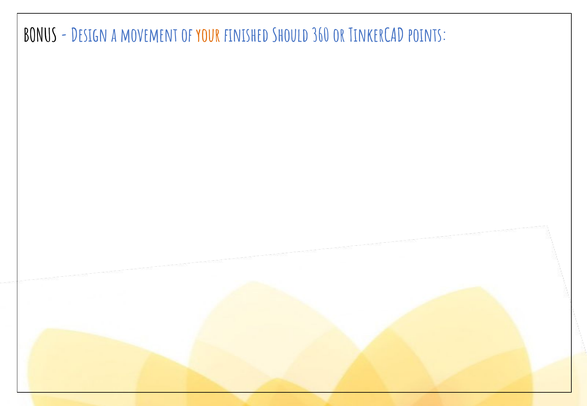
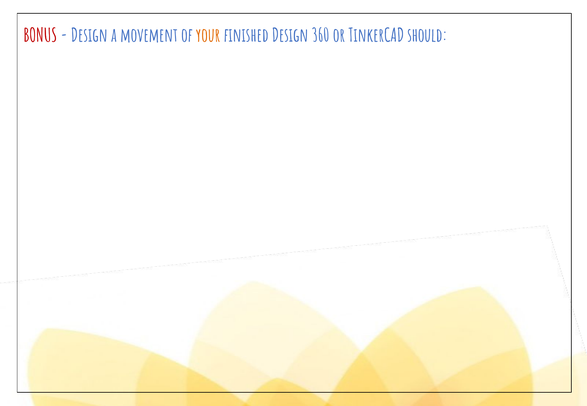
BONUS colour: black -> red
finished Should: Should -> Design
points: points -> should
